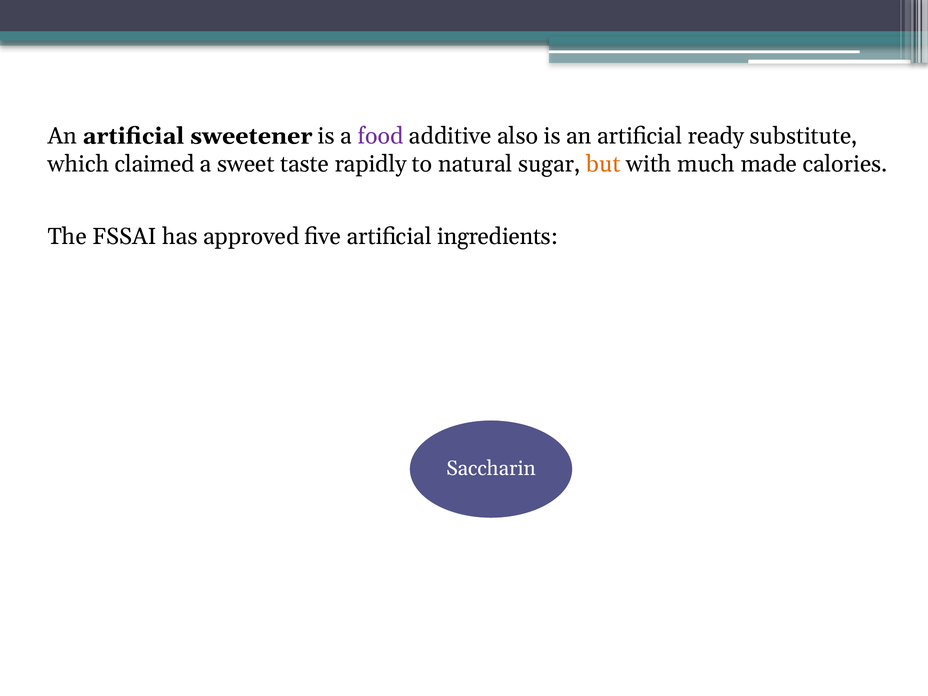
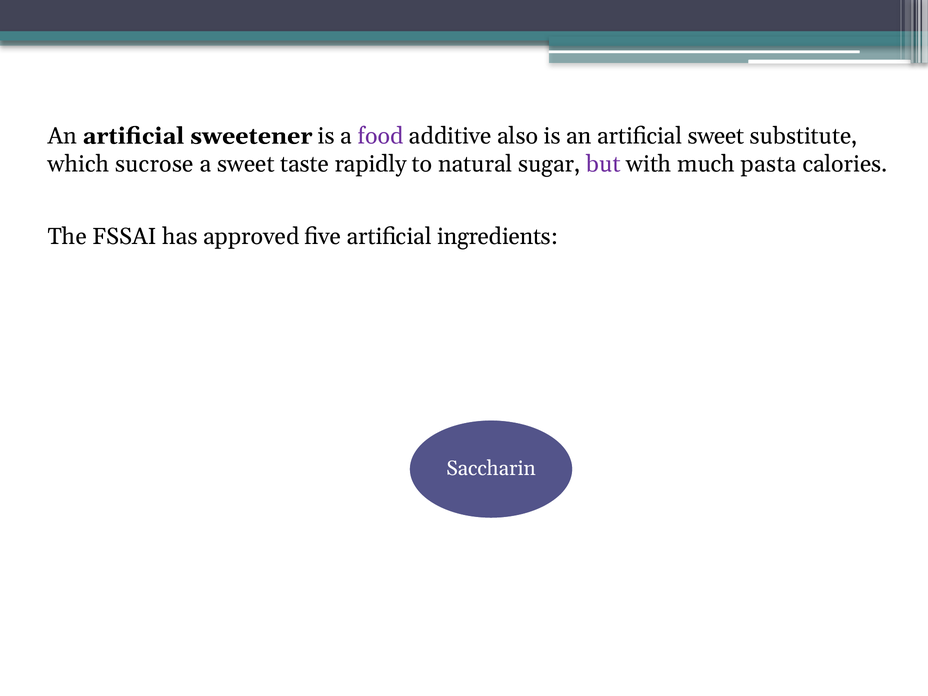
artificial ready: ready -> sweet
claimed: claimed -> sucrose
but colour: orange -> purple
made: made -> pasta
